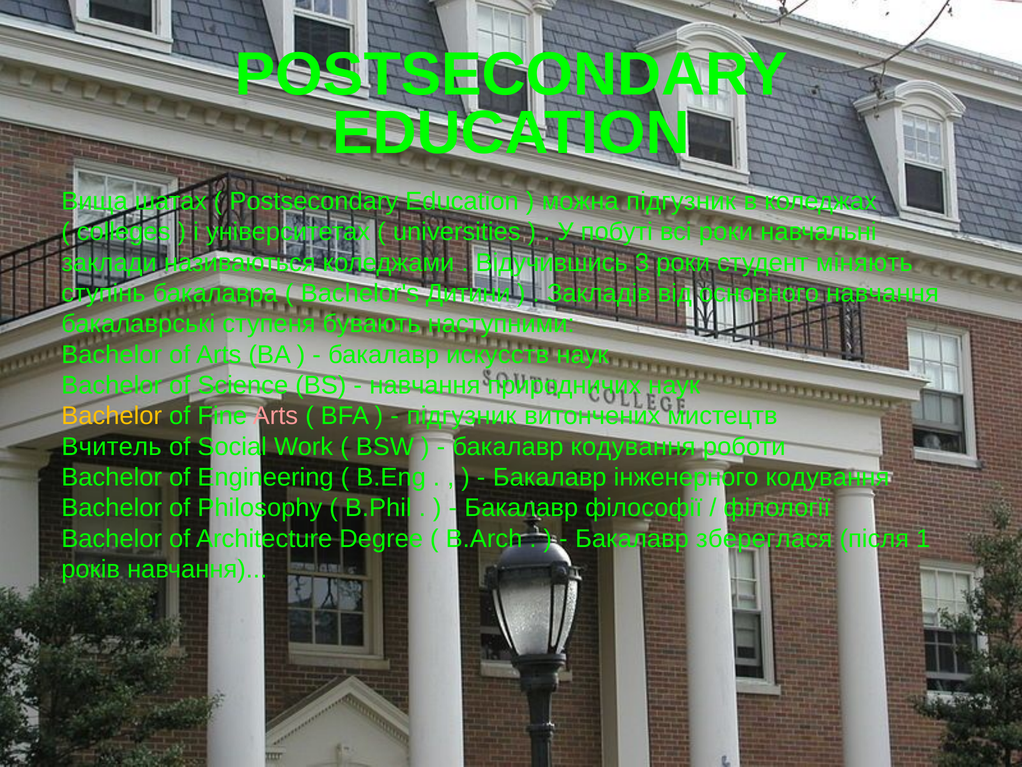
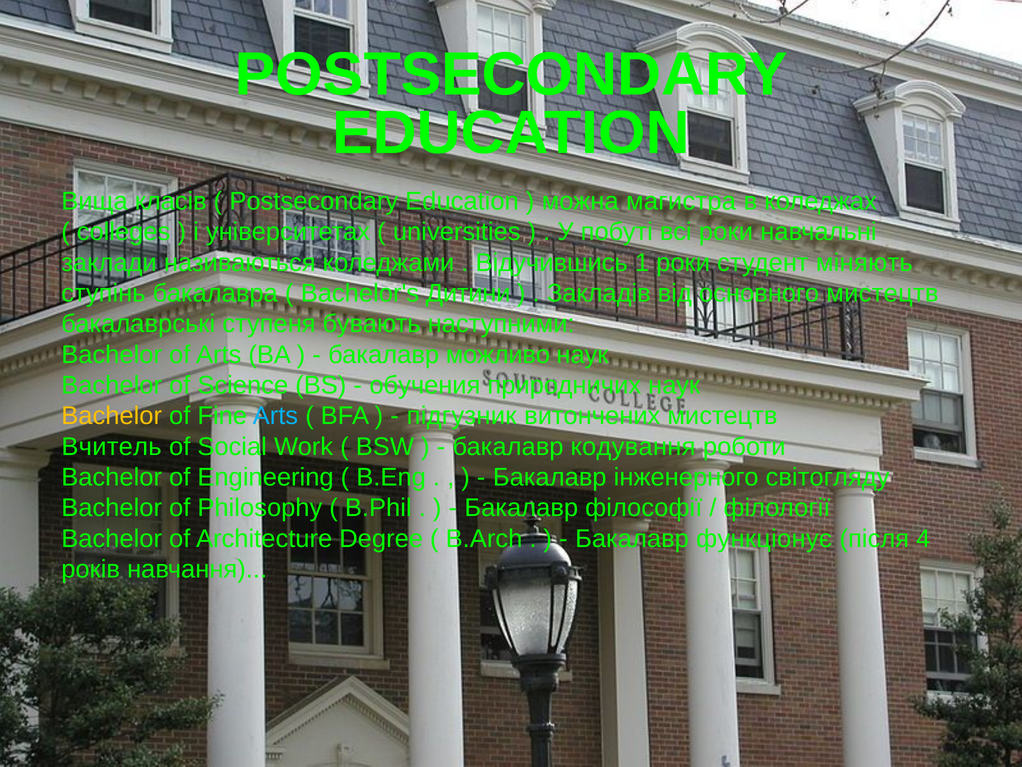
шатах: шатах -> класів
можна підгузник: підгузник -> магистра
3: 3 -> 1
основного навчання: навчання -> мистецтв
искусств: искусств -> можливо
навчання at (425, 385): навчання -> обучения
Arts at (275, 416) colour: pink -> light blue
інженерного кодування: кодування -> світогляду
збереглася: збереглася -> функціонує
1: 1 -> 4
